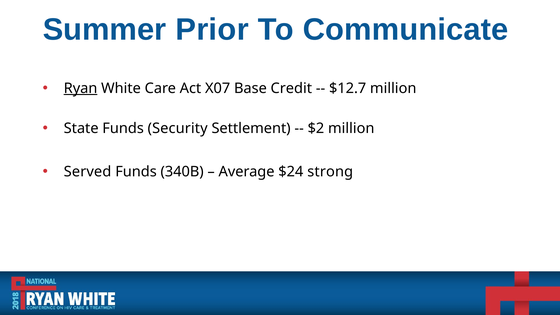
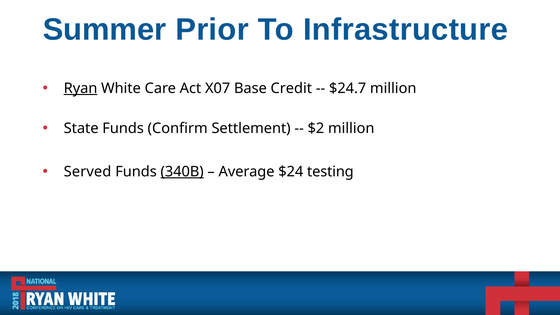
Communicate: Communicate -> Infrastructure
$12.7: $12.7 -> $24.7
Security: Security -> Confirm
340B underline: none -> present
strong: strong -> testing
